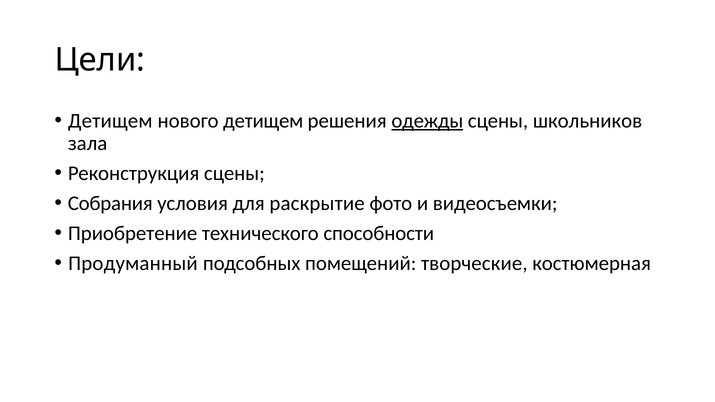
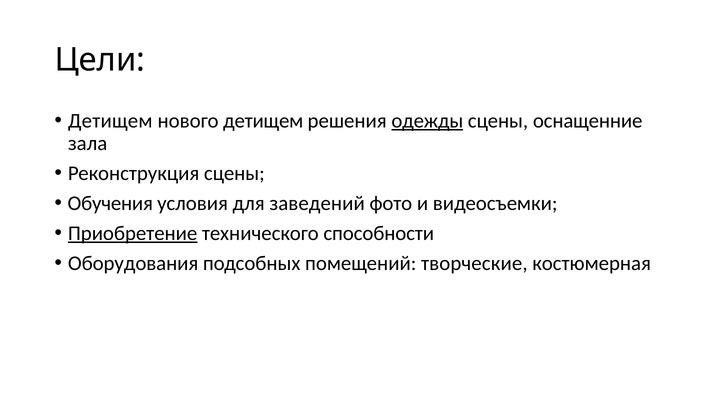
школьников: школьников -> оснащенние
Собрания: Собрания -> Обучения
раскрытие: раскрытие -> заведений
Приобретение underline: none -> present
Продуманный: Продуманный -> Оборудования
